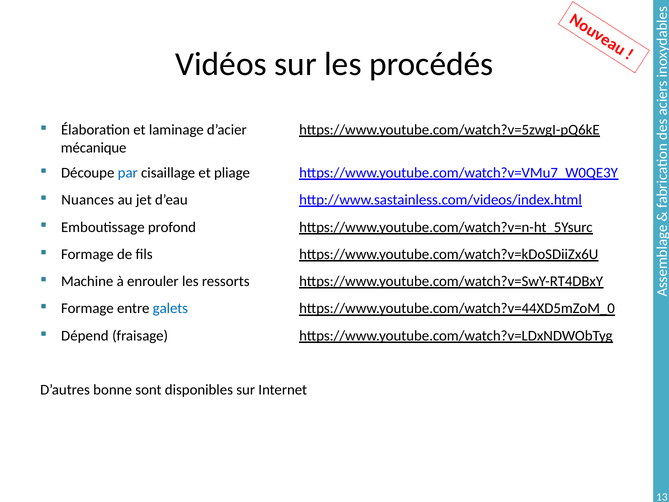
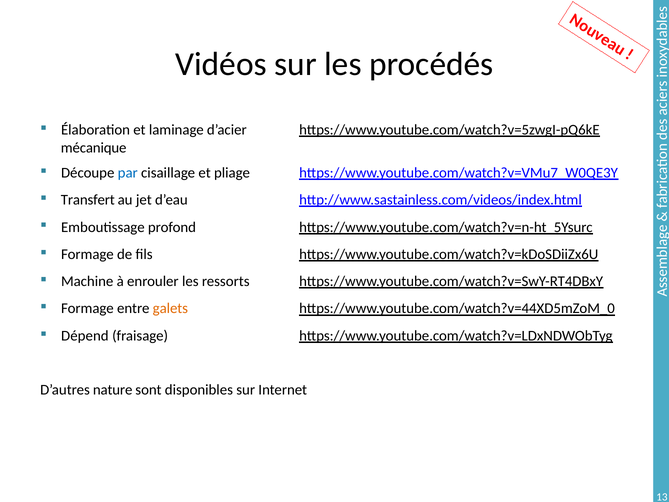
Nuances: Nuances -> Transfert
galets colour: blue -> orange
bonne: bonne -> nature
